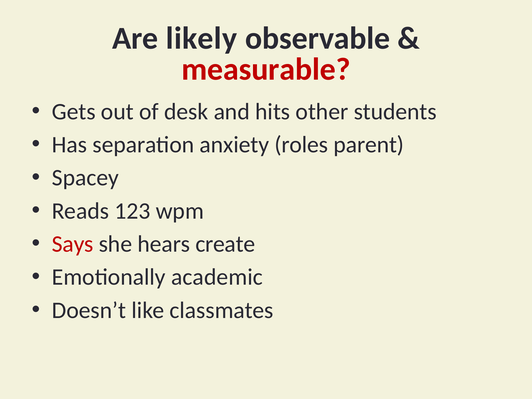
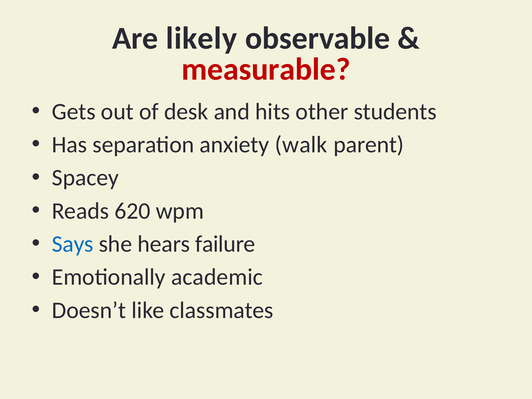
roles: roles -> walk
123: 123 -> 620
Says colour: red -> blue
create: create -> failure
